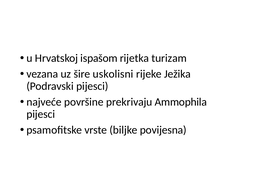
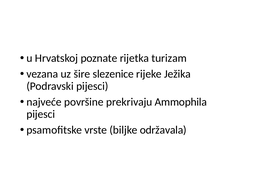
ispašom: ispašom -> poznate
uskolisni: uskolisni -> slezenice
povijesna: povijesna -> održavala
